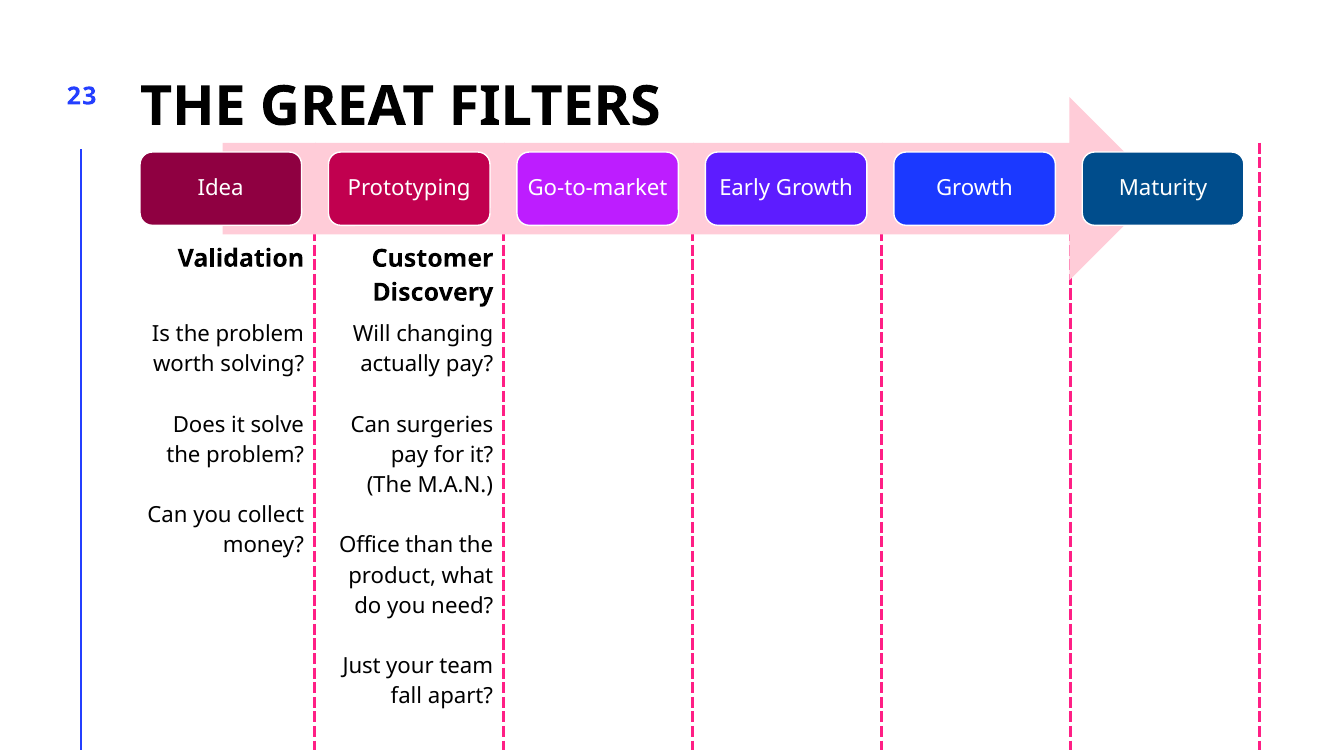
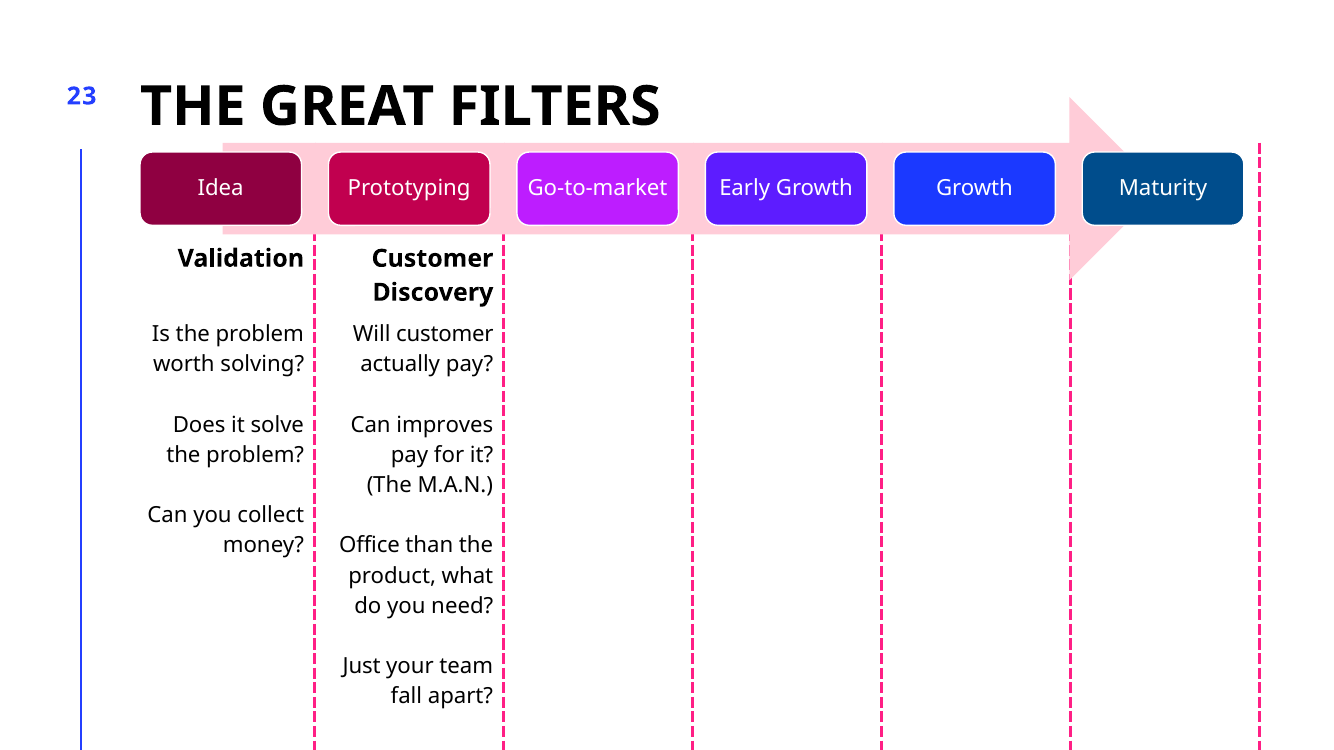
Will changing: changing -> customer
surgeries: surgeries -> improves
